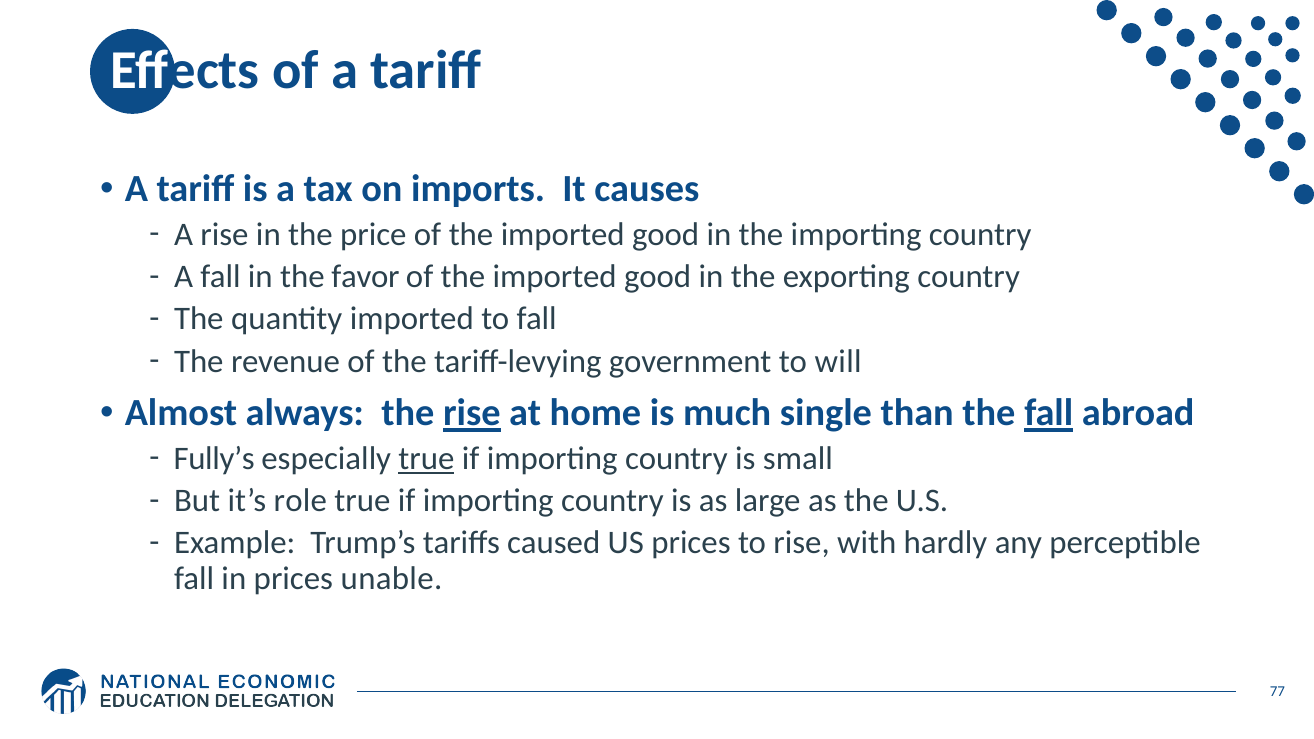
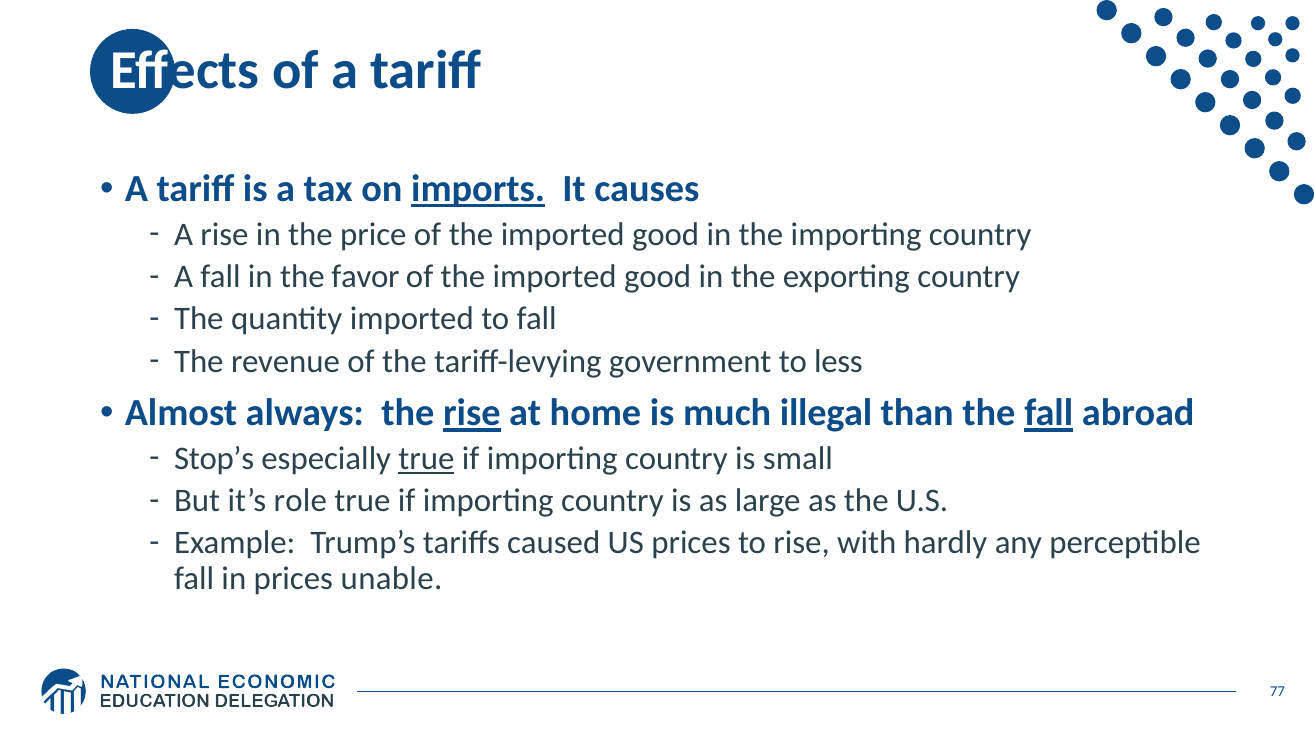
imports underline: none -> present
will: will -> less
single: single -> illegal
Fully’s: Fully’s -> Stop’s
